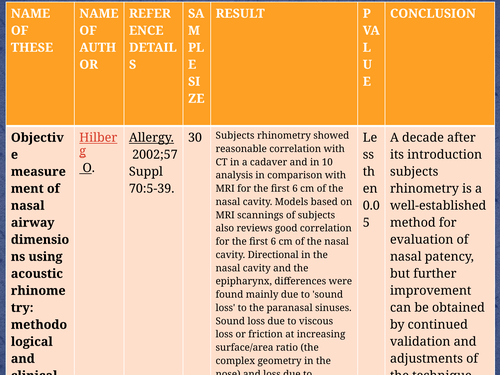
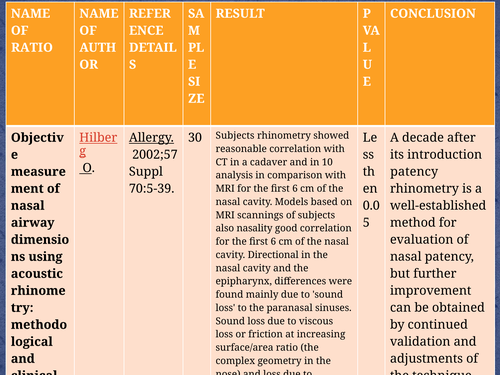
THESE at (32, 48): THESE -> RATIO
subjects at (414, 172): subjects -> patency
reviews: reviews -> nasality
